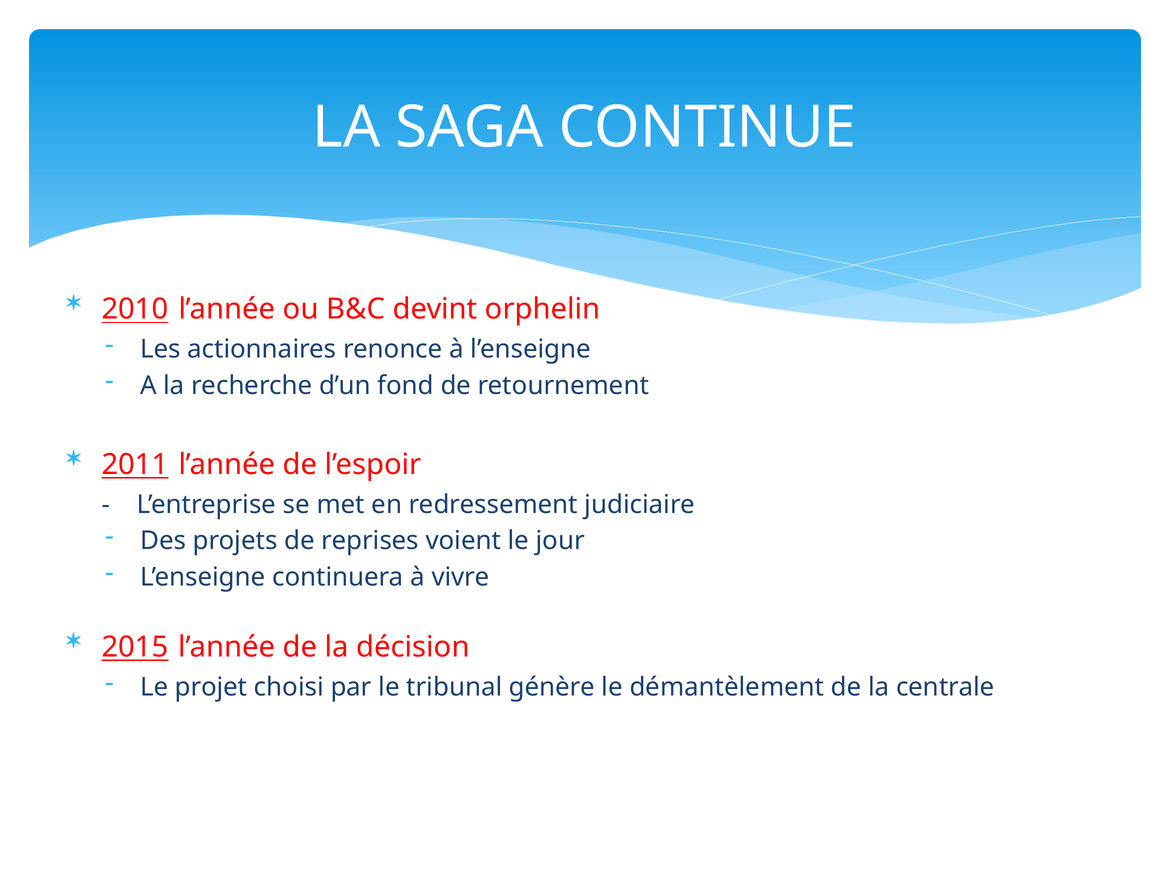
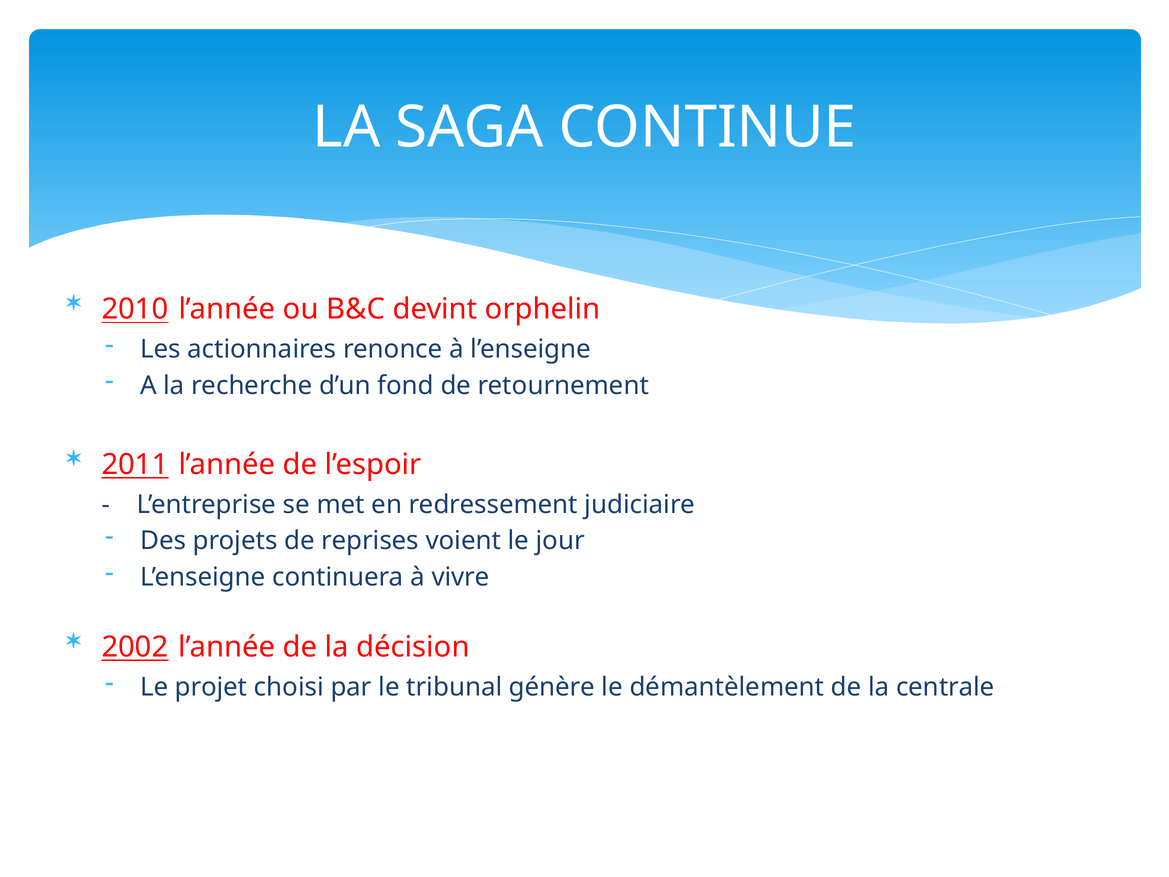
2015: 2015 -> 2002
